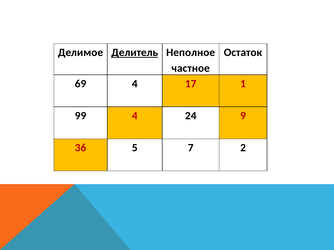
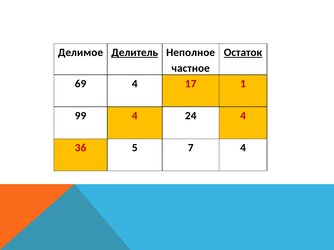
Остаток underline: none -> present
24 9: 9 -> 4
7 2: 2 -> 4
